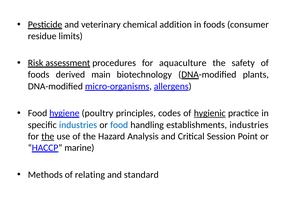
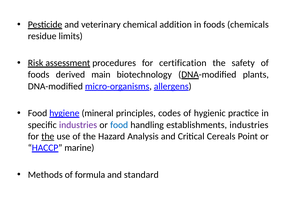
consumer: consumer -> chemicals
aquaculture: aquaculture -> certification
poultry: poultry -> mineral
hygienic underline: present -> none
industries at (78, 125) colour: blue -> purple
Session: Session -> Cereals
relating: relating -> formula
